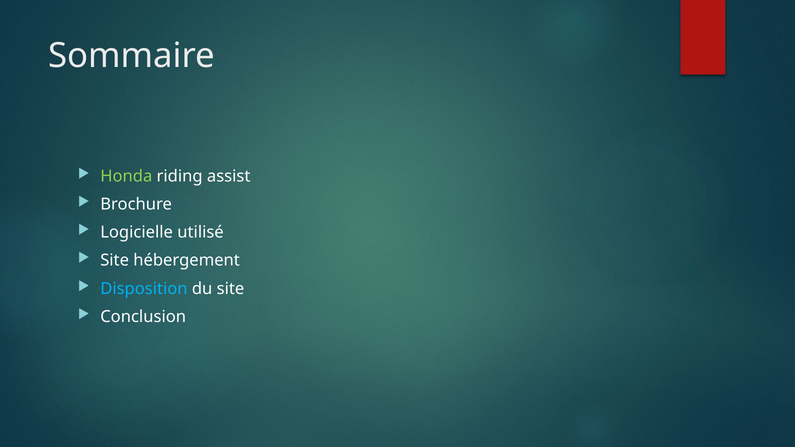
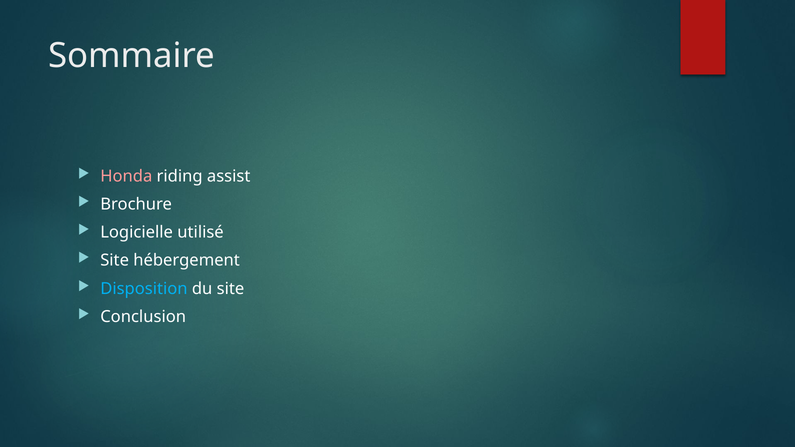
Honda colour: light green -> pink
